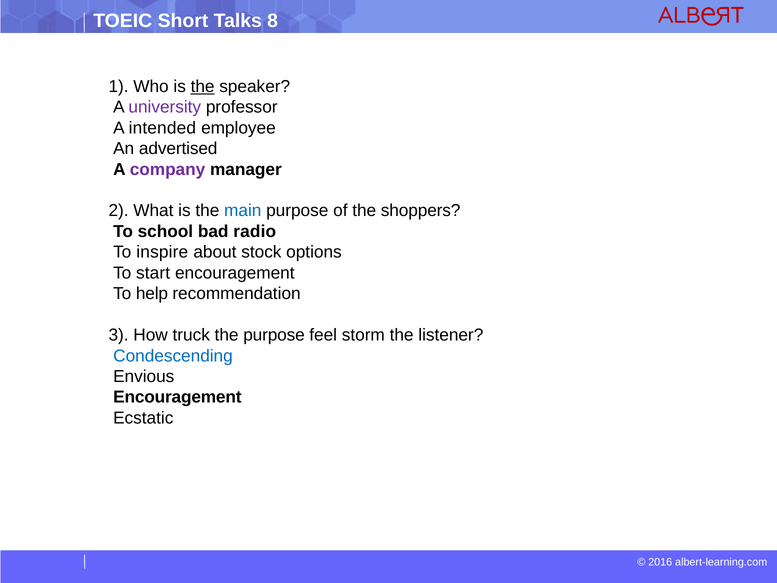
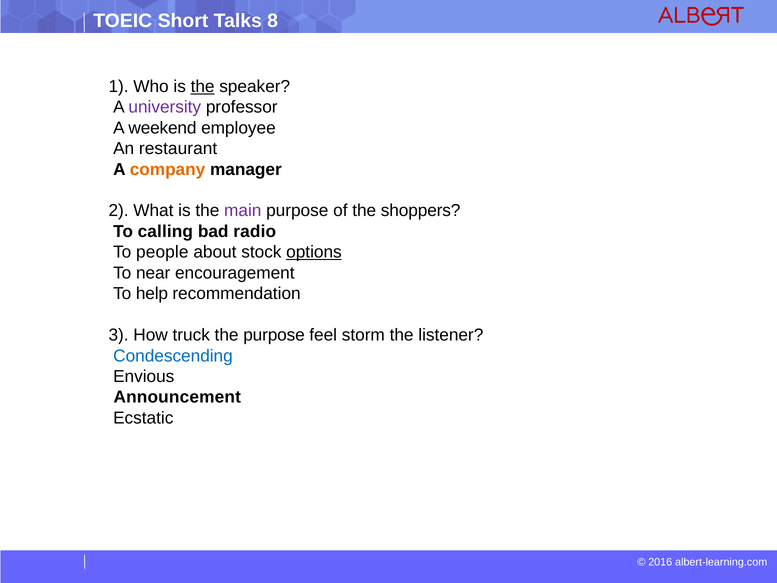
intended: intended -> weekend
advertised: advertised -> restaurant
company colour: purple -> orange
main colour: blue -> purple
school: school -> calling
inspire: inspire -> people
options underline: none -> present
start: start -> near
Encouragement at (177, 397): Encouragement -> Announcement
